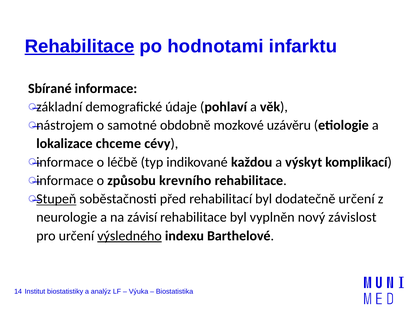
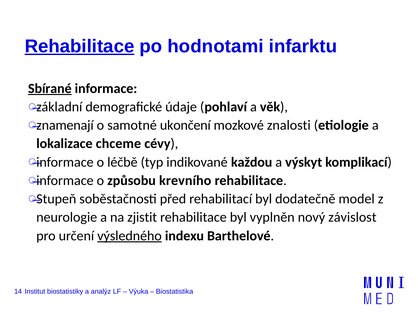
Sbírané underline: none -> present
nástrojem: nástrojem -> znamenají
obdobně: obdobně -> ukončení
uzávěru: uzávěru -> znalosti
Stupeň underline: present -> none
dodatečně určení: určení -> model
závisí: závisí -> zjistit
